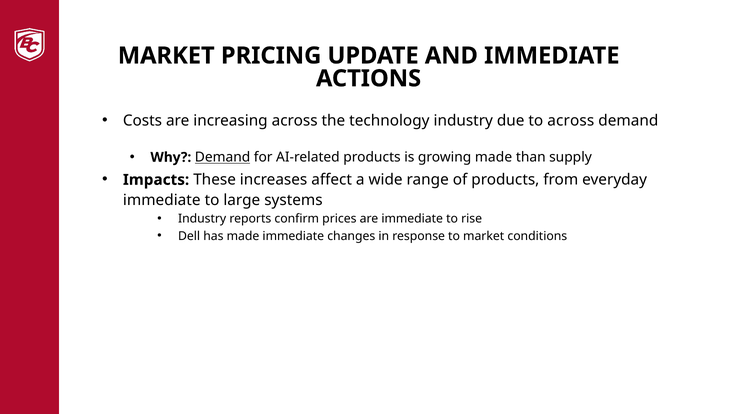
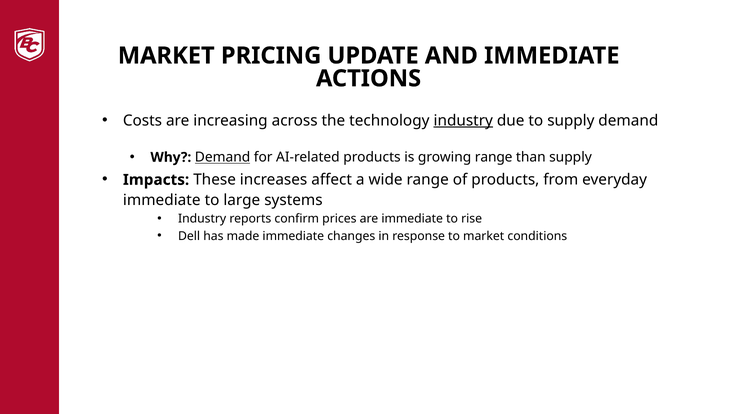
industry at (463, 120) underline: none -> present
to across: across -> supply
growing made: made -> range
